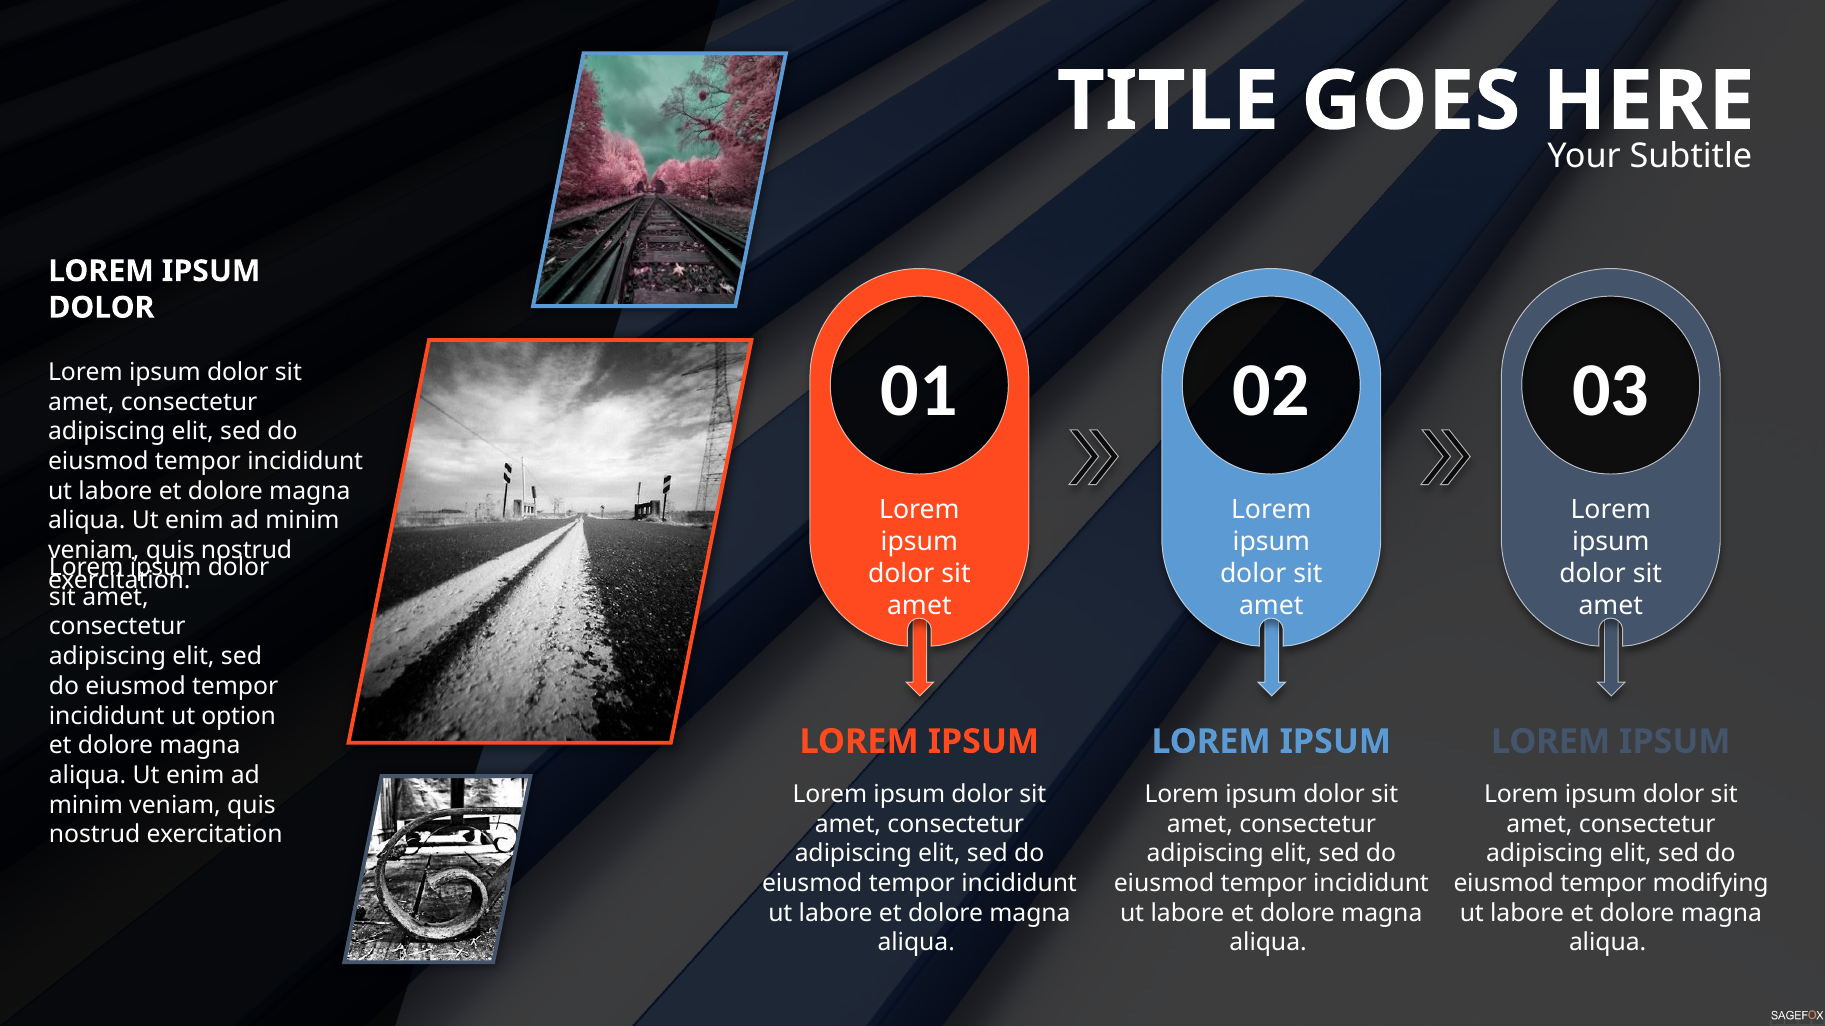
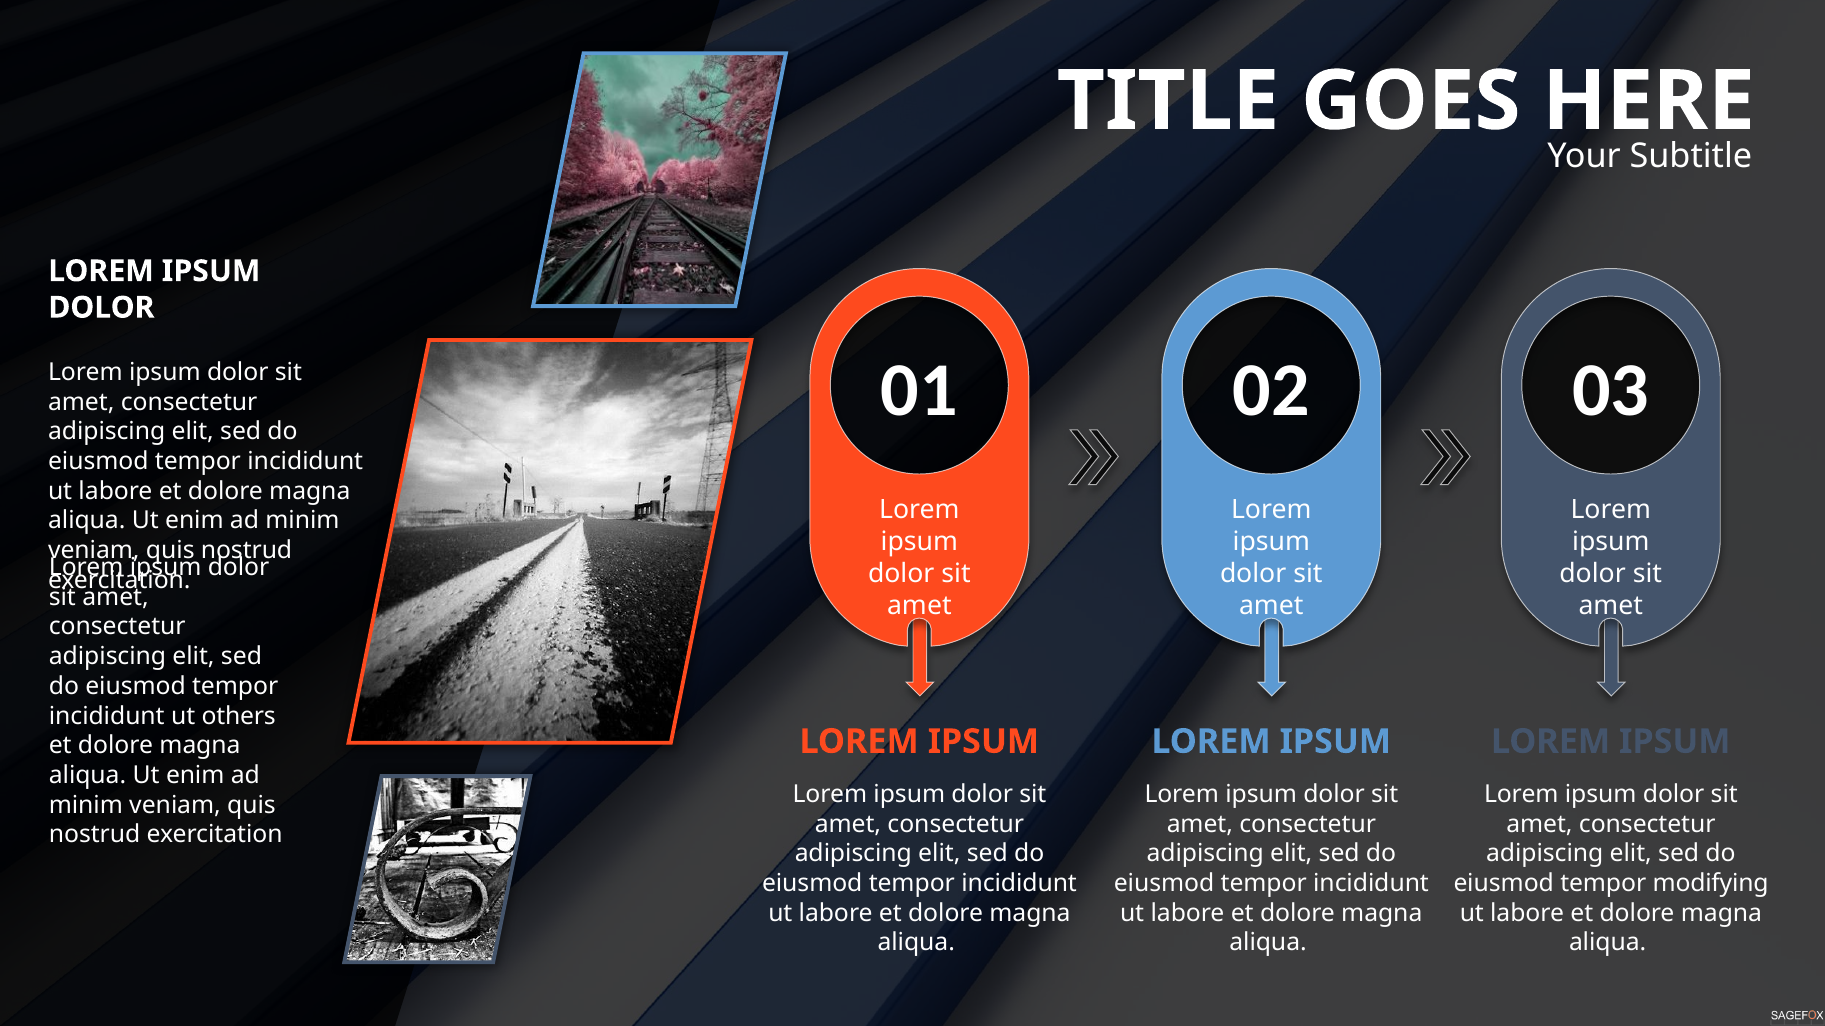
option: option -> others
